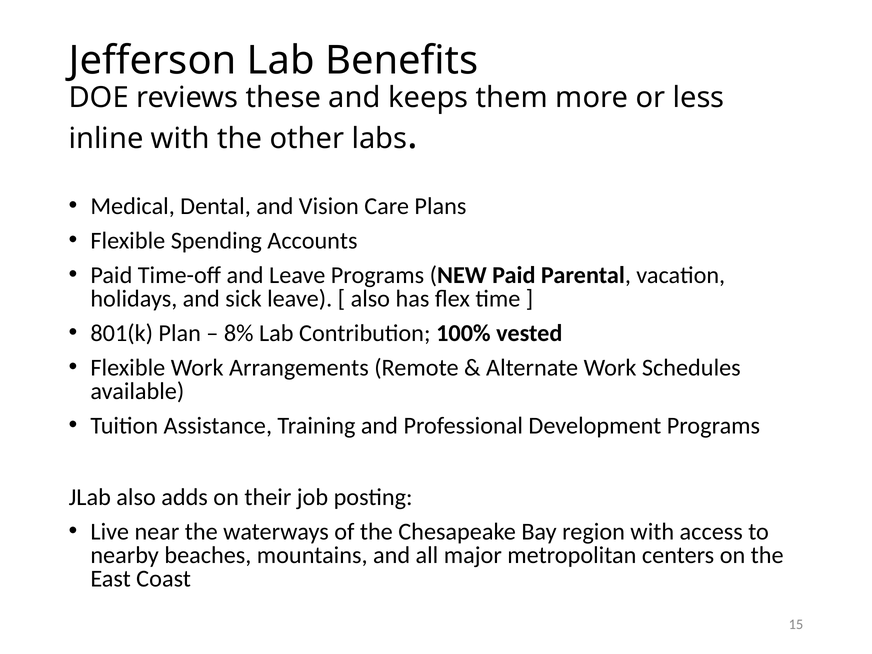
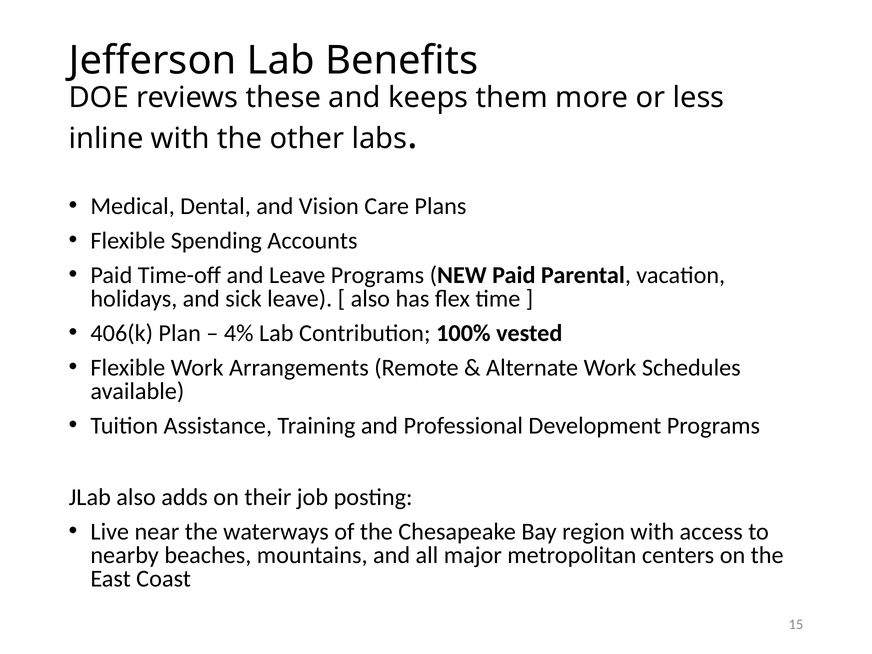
801(k: 801(k -> 406(k
8%: 8% -> 4%
